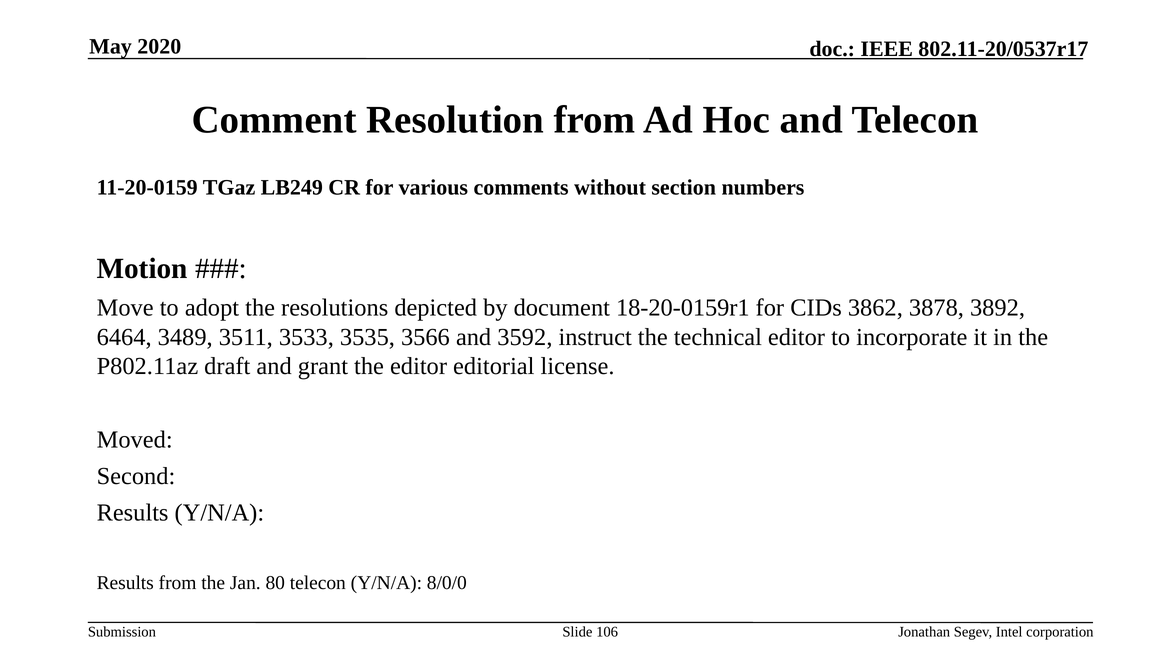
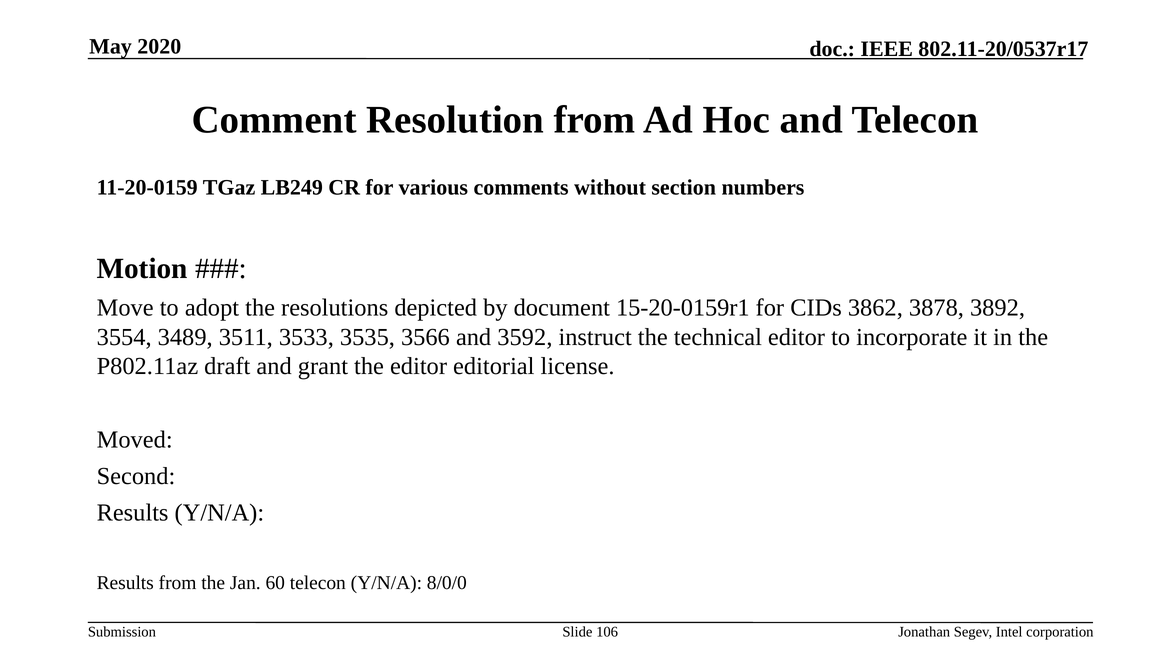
18-20-0159r1: 18-20-0159r1 -> 15-20-0159r1
6464: 6464 -> 3554
80: 80 -> 60
